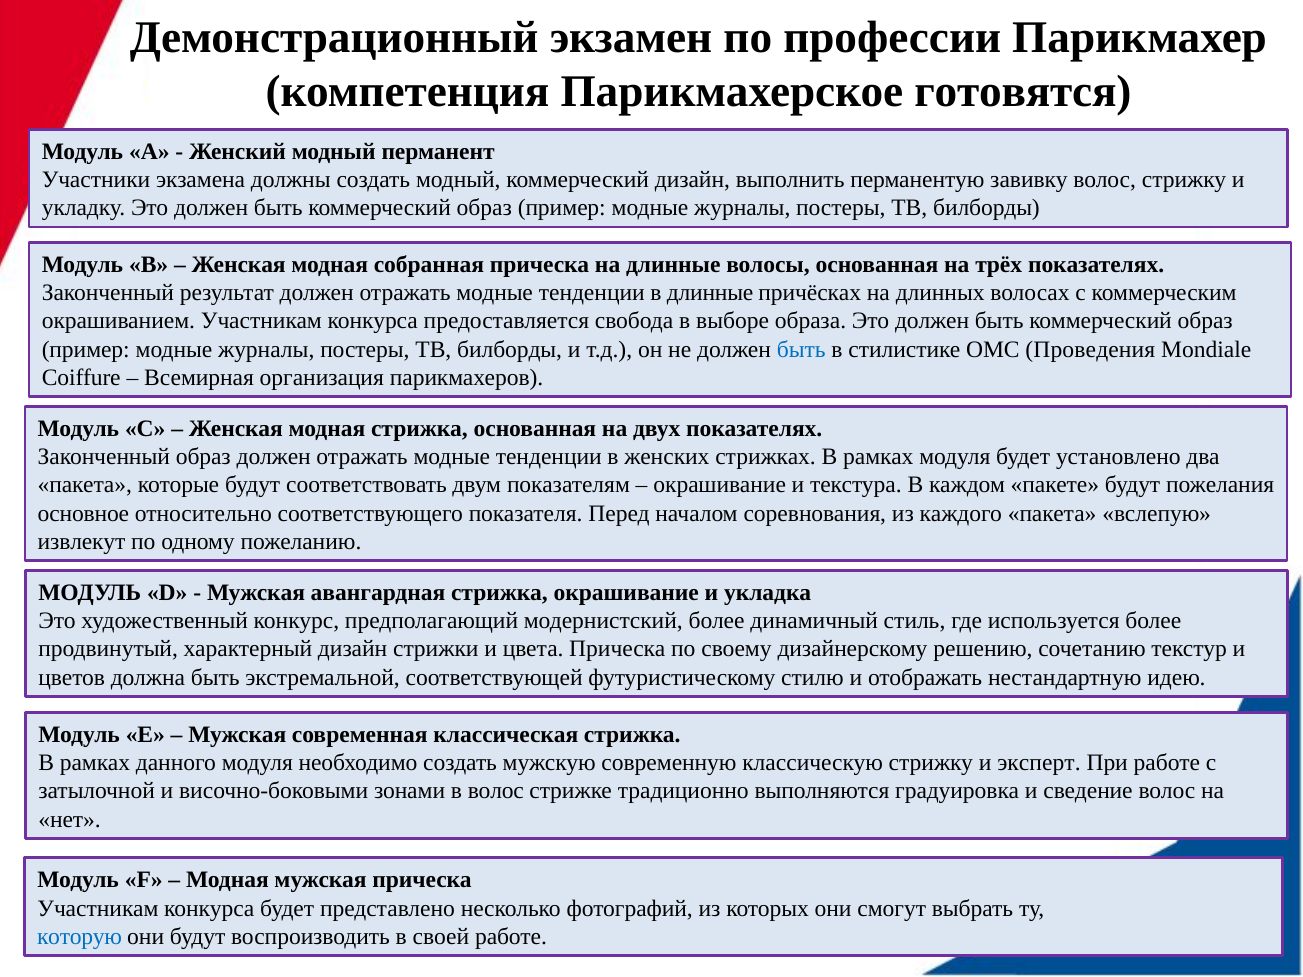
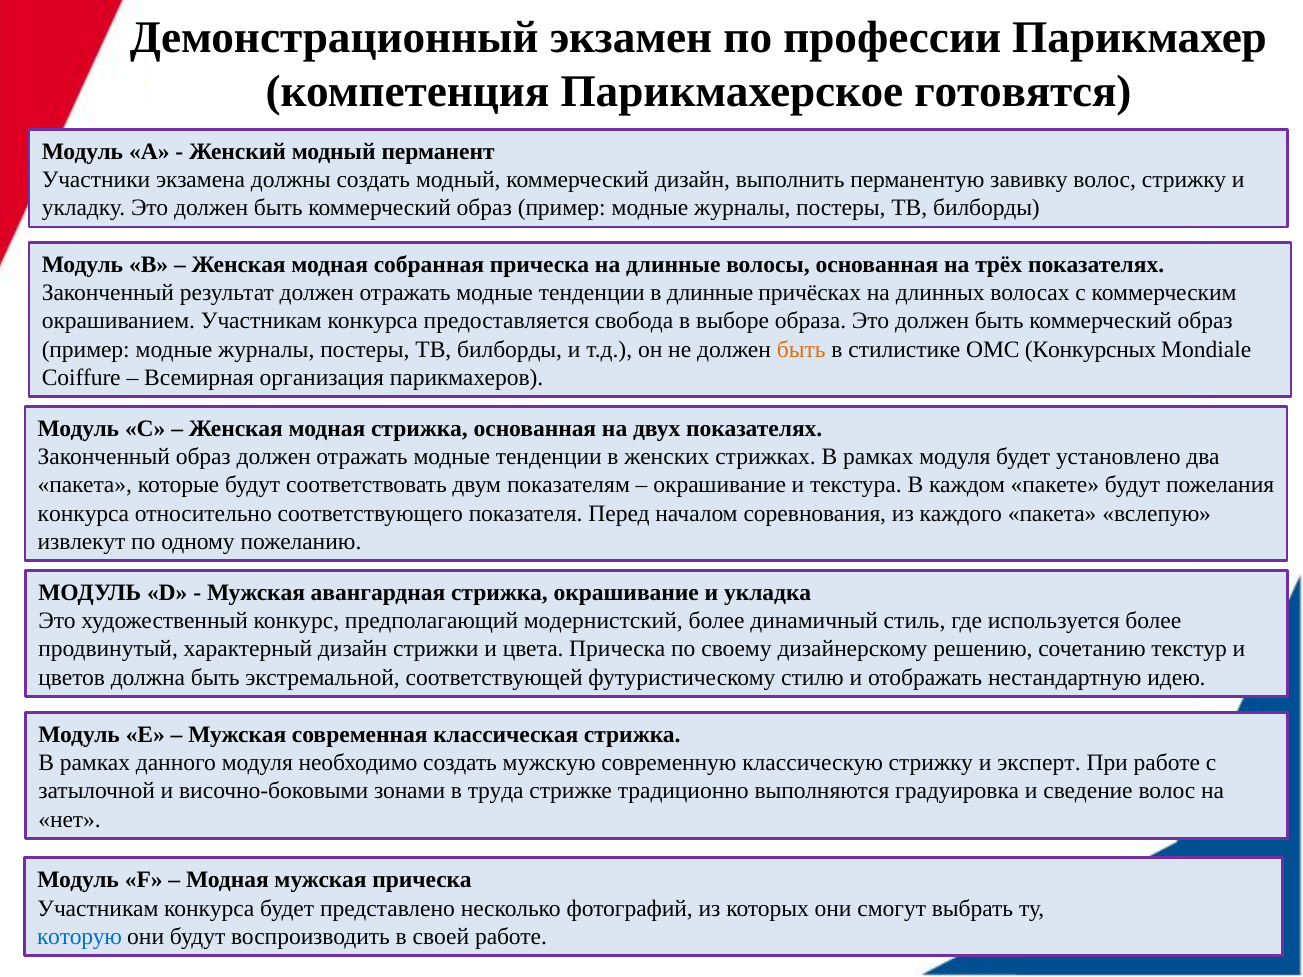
быть at (801, 349) colour: blue -> orange
Проведения: Проведения -> Конкурсных
основное at (83, 514): основное -> конкурса
в волос: волос -> труда
